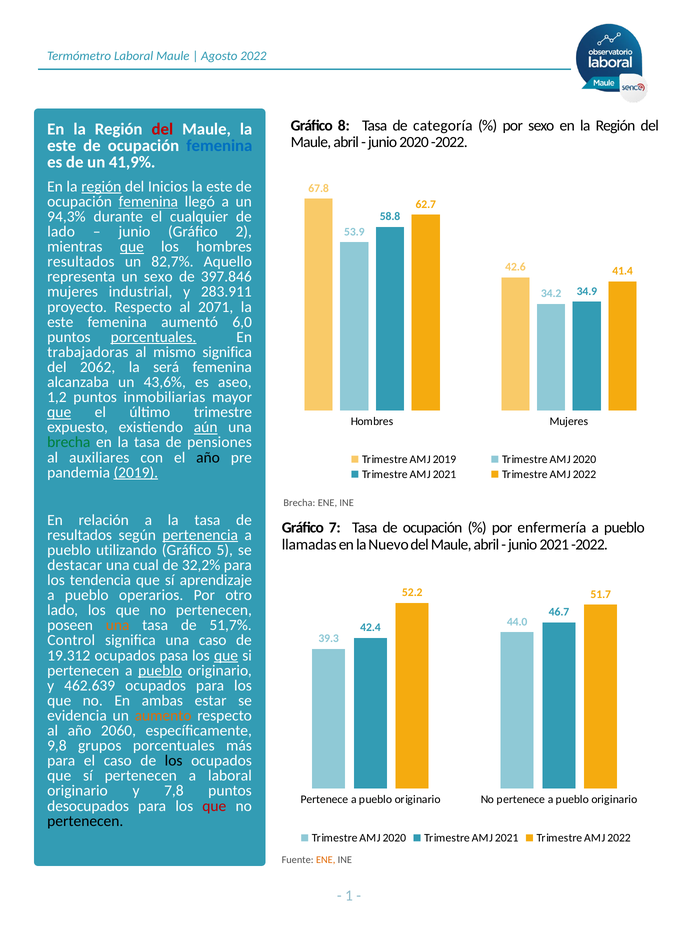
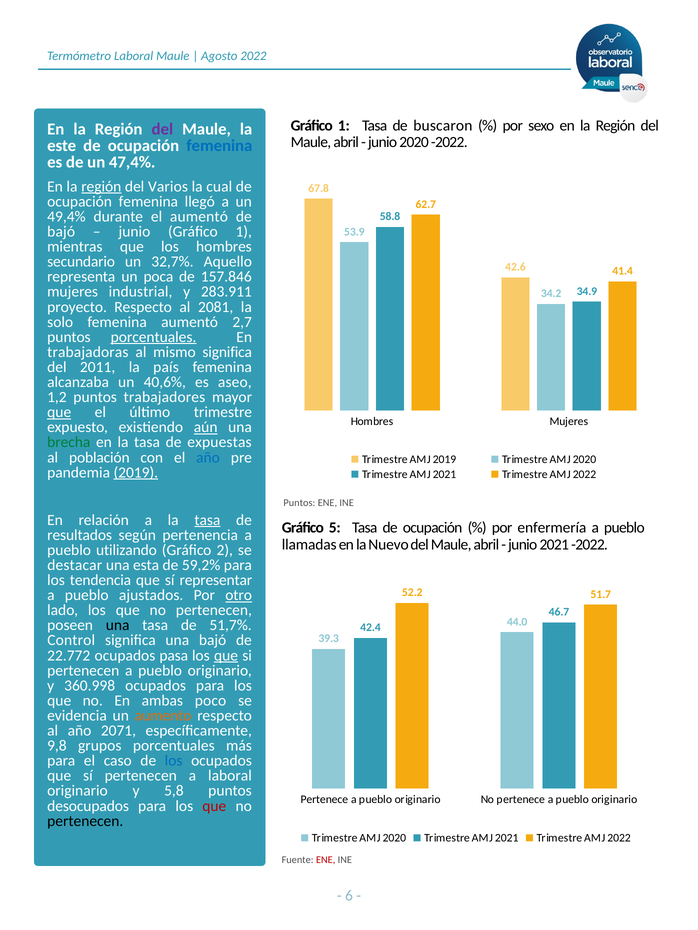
8 at (344, 126): 8 -> 1
categoría: categoría -> buscaron
del at (162, 130) colour: red -> purple
41,9%: 41,9% -> 47,4%
Inicios: Inicios -> Varios
este at (219, 187): este -> cual
femenina at (148, 202) underline: present -> none
94,3%: 94,3% -> 49,4%
el cualquier: cualquier -> aumentó
lado at (61, 232): lado -> bajó
junio Gráfico 2: 2 -> 1
que at (132, 247) underline: present -> none
resultados at (81, 262): resultados -> secundario
82,7%: 82,7% -> 32,7%
un sexo: sexo -> poca
397.846: 397.846 -> 157.846
2071: 2071 -> 2081
este at (60, 322): este -> solo
6,0: 6,0 -> 2,7
2062: 2062 -> 2011
será: será -> país
43,6%: 43,6% -> 40,6%
inmobiliarias: inmobiliarias -> trabajadores
pensiones: pensiones -> expuestas
auxiliares: auxiliares -> población
año at (208, 458) colour: black -> blue
Brecha at (299, 503): Brecha -> Puntos
tasa at (207, 520) underline: none -> present
7: 7 -> 5
pertenencia underline: present -> none
5: 5 -> 2
cual: cual -> esta
32,2%: 32,2% -> 59,2%
aprendizaje: aprendizaje -> representar
operarios: operarios -> ajustados
otro underline: none -> present
una at (118, 626) colour: orange -> black
una caso: caso -> bajó
19.312: 19.312 -> 22.772
pueblo at (160, 671) underline: present -> none
462.639: 462.639 -> 360.998
estar: estar -> poco
2060: 2060 -> 2071
los at (174, 761) colour: black -> blue
7,8: 7,8 -> 5,8
ENE at (326, 860) colour: orange -> red
1: 1 -> 6
